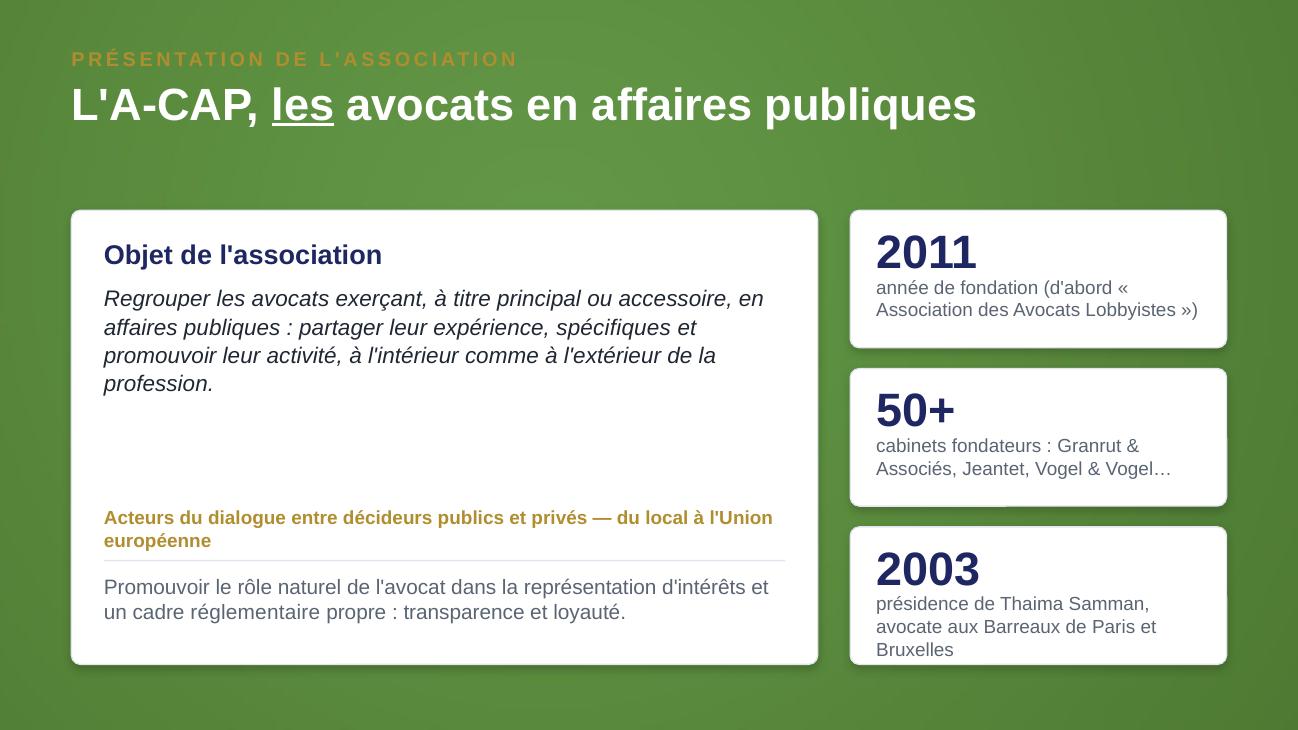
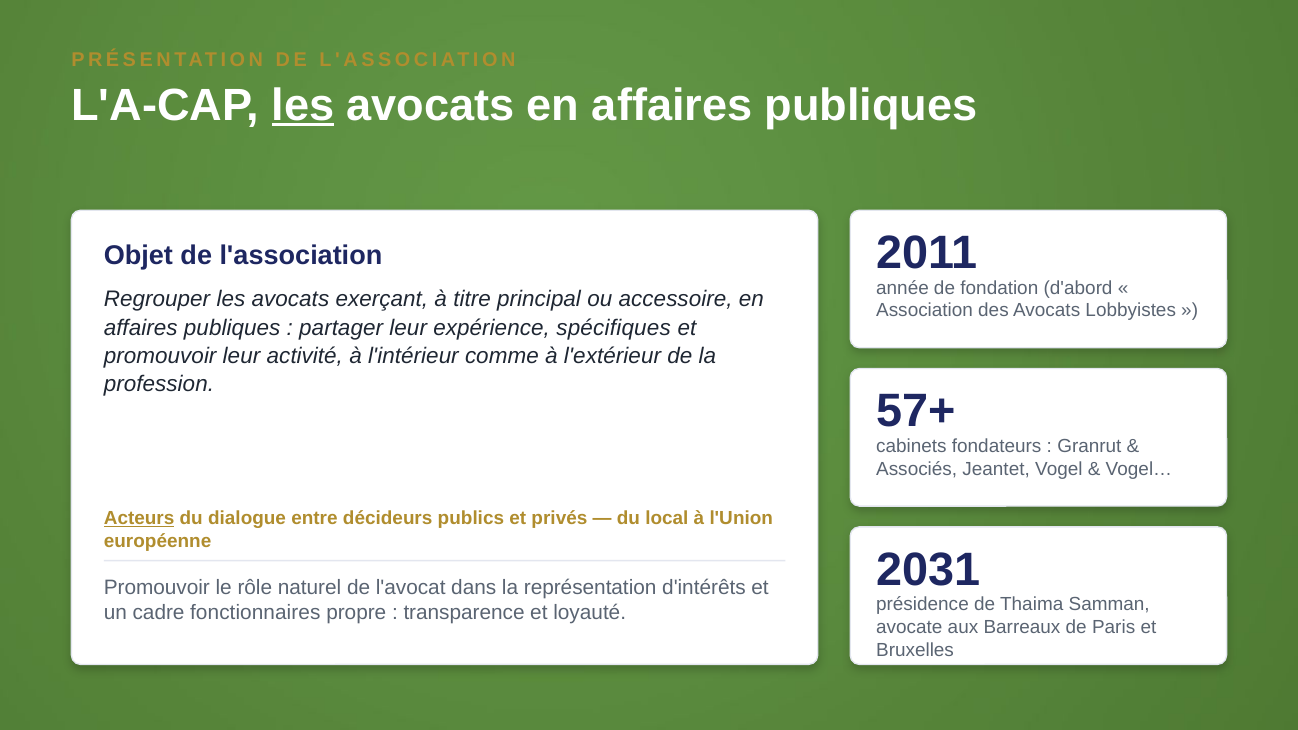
50+: 50+ -> 57+
Acteurs underline: none -> present
2003: 2003 -> 2031
réglementaire: réglementaire -> fonctionnaires
